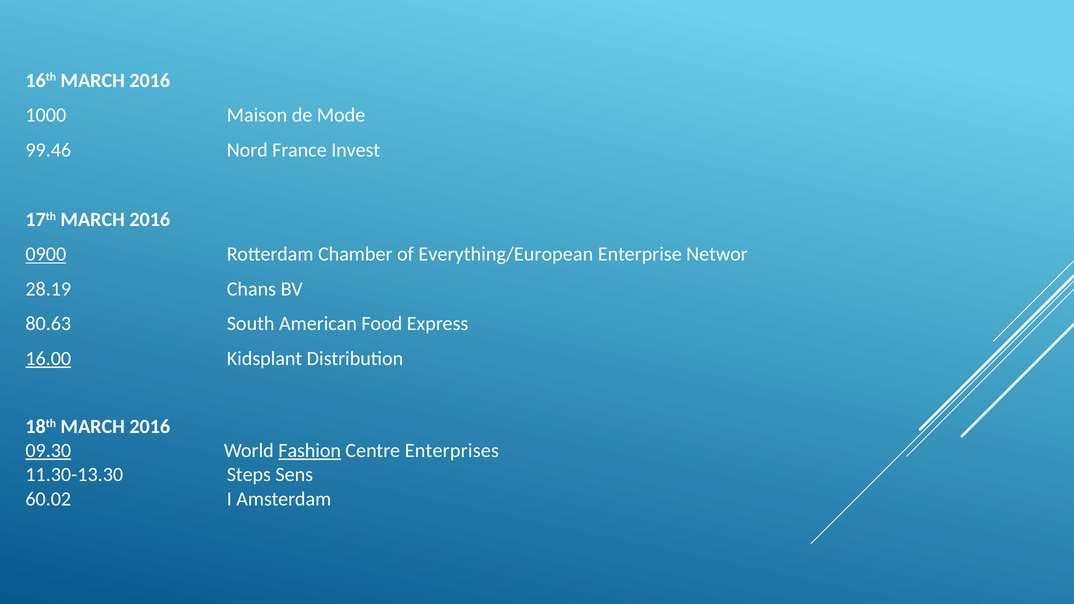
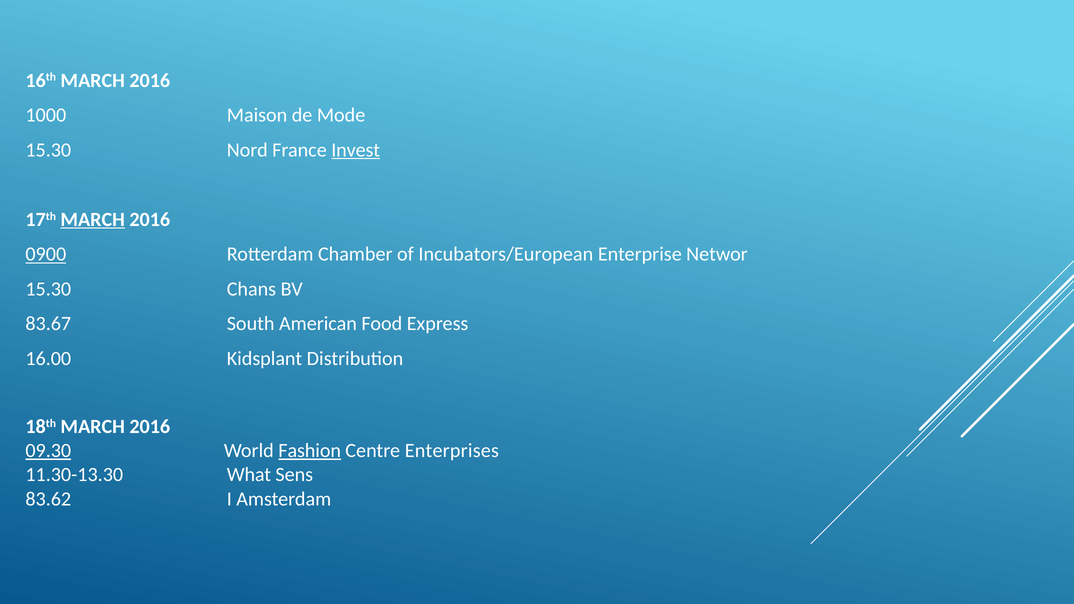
99.46 at (48, 150): 99.46 -> 15.30
Invest underline: none -> present
MARCH at (93, 220) underline: none -> present
Everything/European: Everything/European -> Incubators/European
28.19 at (48, 289): 28.19 -> 15.30
80.63: 80.63 -> 83.67
16.00 underline: present -> none
Steps: Steps -> What
60.02: 60.02 -> 83.62
